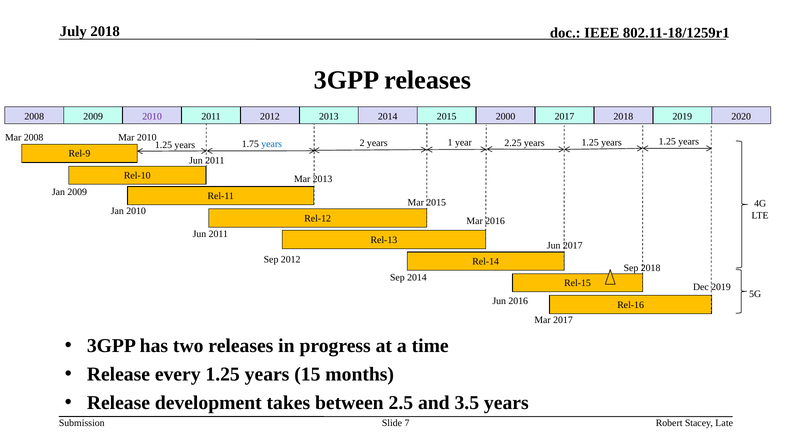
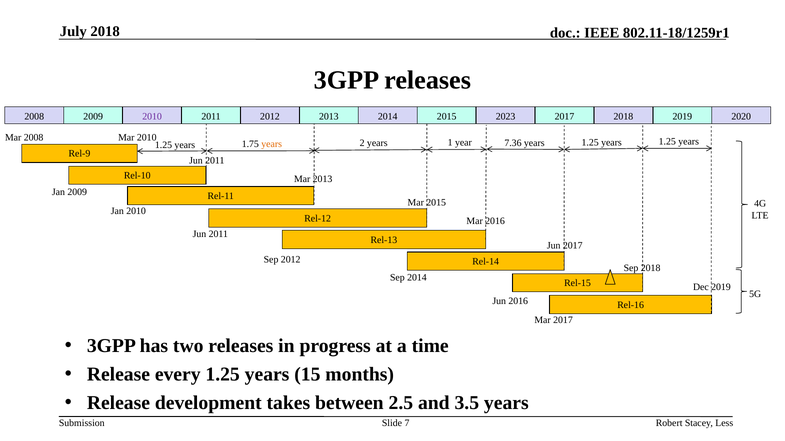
2000: 2000 -> 2023
2.25: 2.25 -> 7.36
years at (272, 144) colour: blue -> orange
Late: Late -> Less
